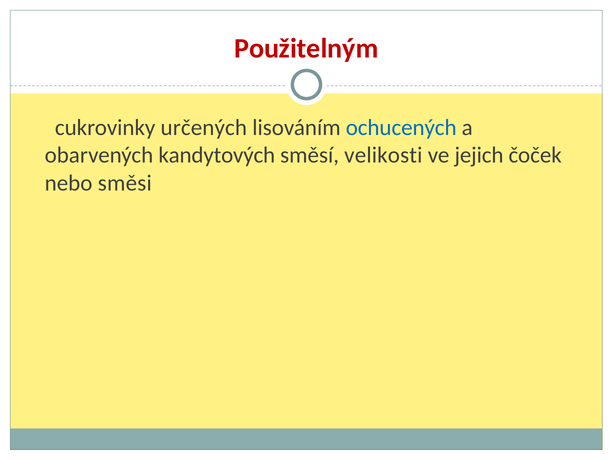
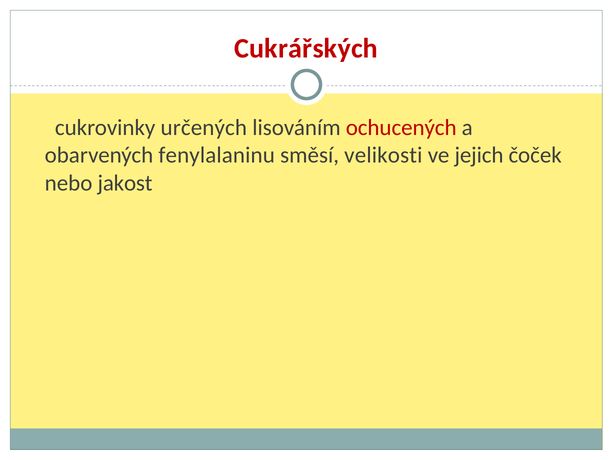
Použitelným: Použitelným -> Cukrářských
ochucených colour: blue -> red
kandytových: kandytových -> fenylalaninu
směsi: směsi -> jakost
